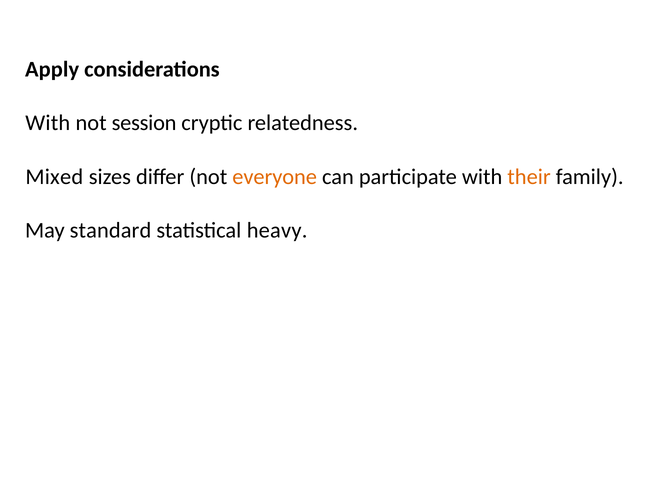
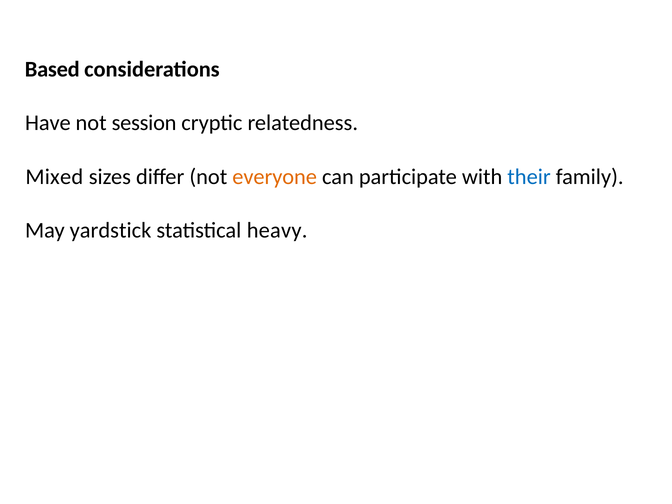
Apply: Apply -> Based
With at (48, 123): With -> Have
their colour: orange -> blue
standard: standard -> yardstick
